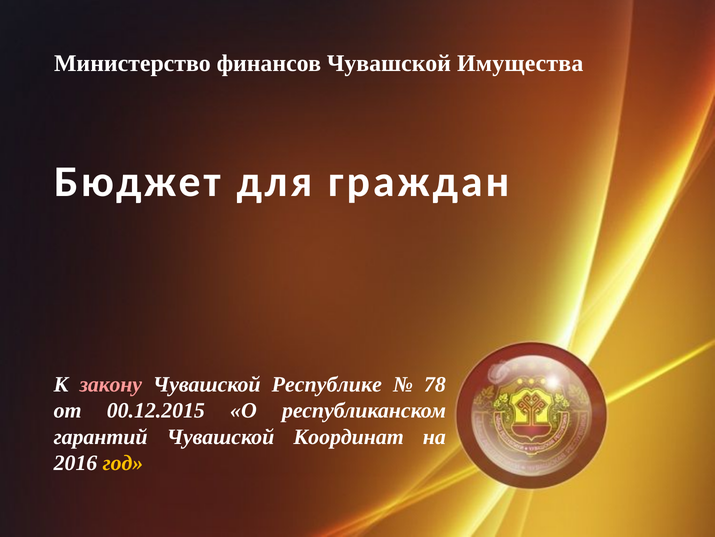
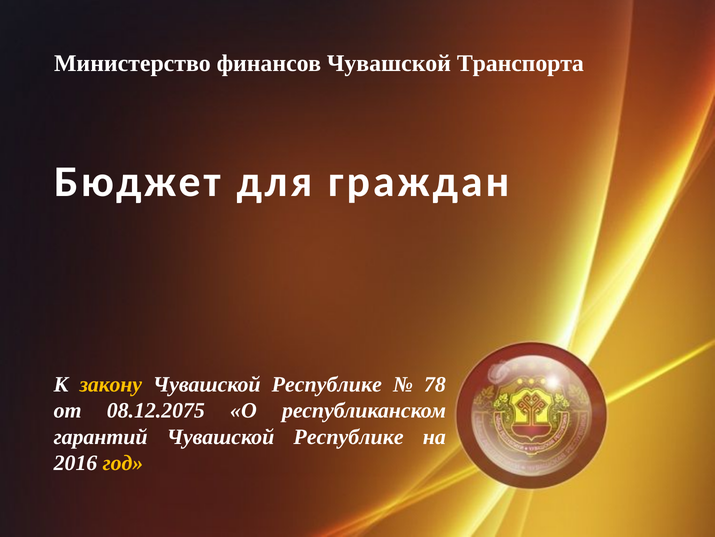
Имущества: Имущества -> Транспорта
закону colour: pink -> yellow
00.12.2015: 00.12.2015 -> 08.12.2075
Координат at (349, 436): Координат -> Республике
